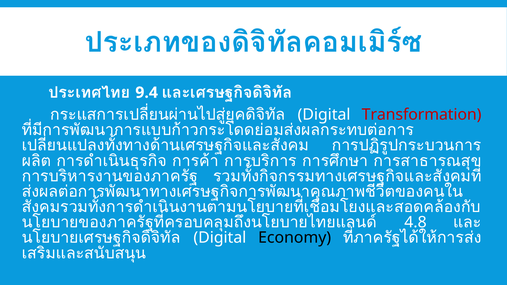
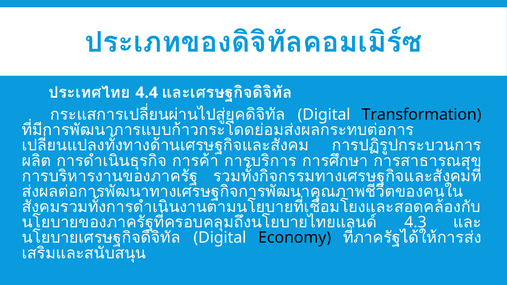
9.4: 9.4 -> 4.4
Transformation colour: red -> black
4.8: 4.8 -> 4.3
